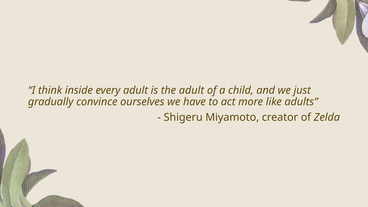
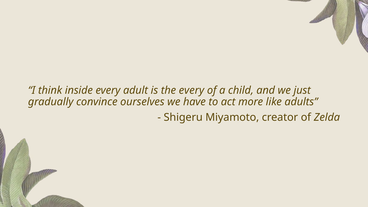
the adult: adult -> every
